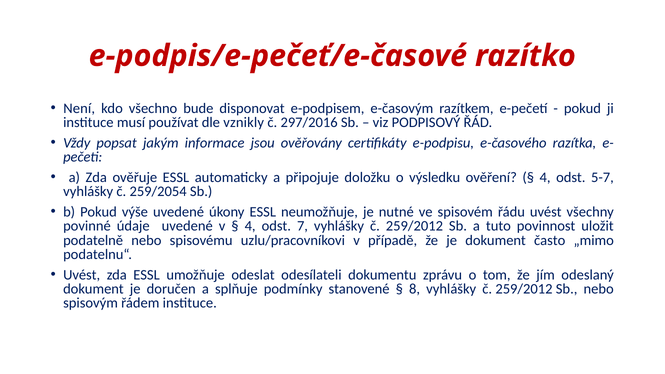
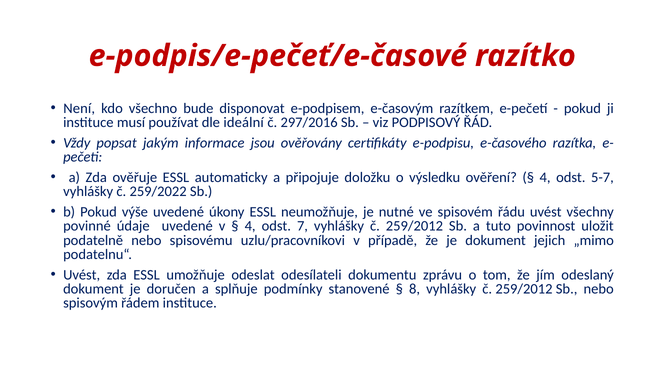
vznikly: vznikly -> ideální
259/2054: 259/2054 -> 259/2022
často: často -> jejich
